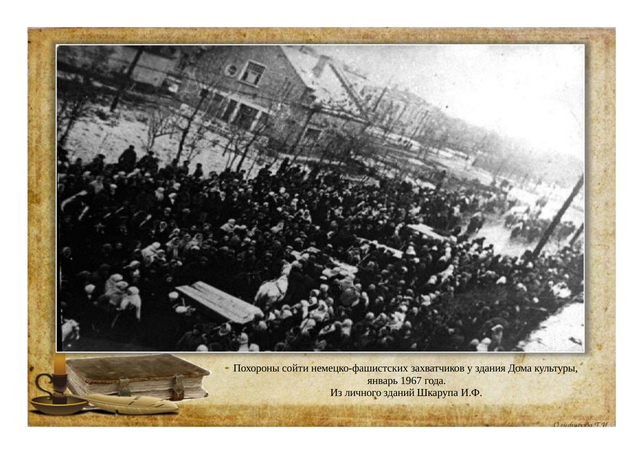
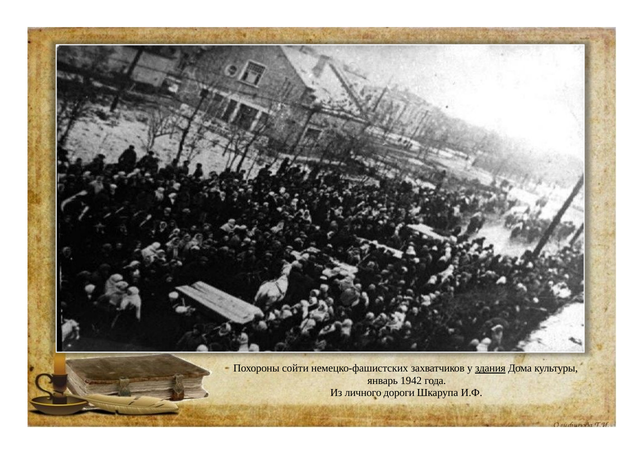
здания underline: none -> present
1967: 1967 -> 1942
зданий: зданий -> дороги
